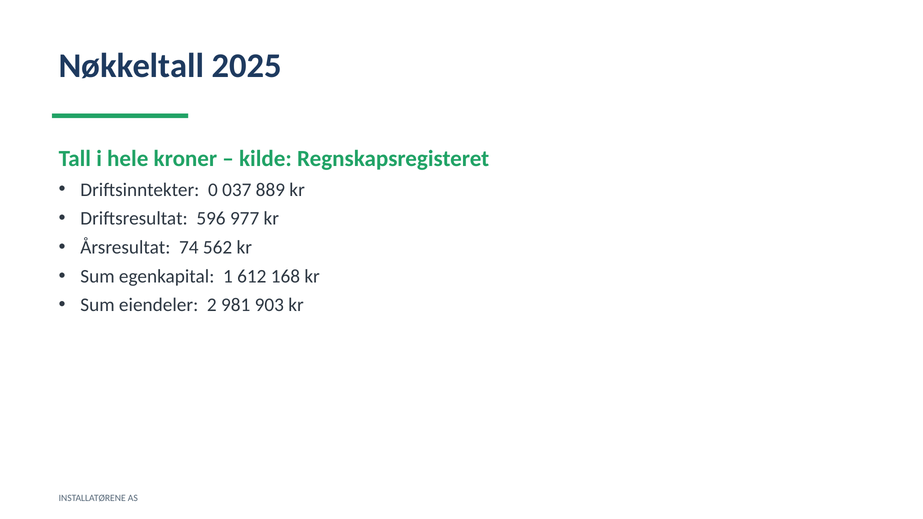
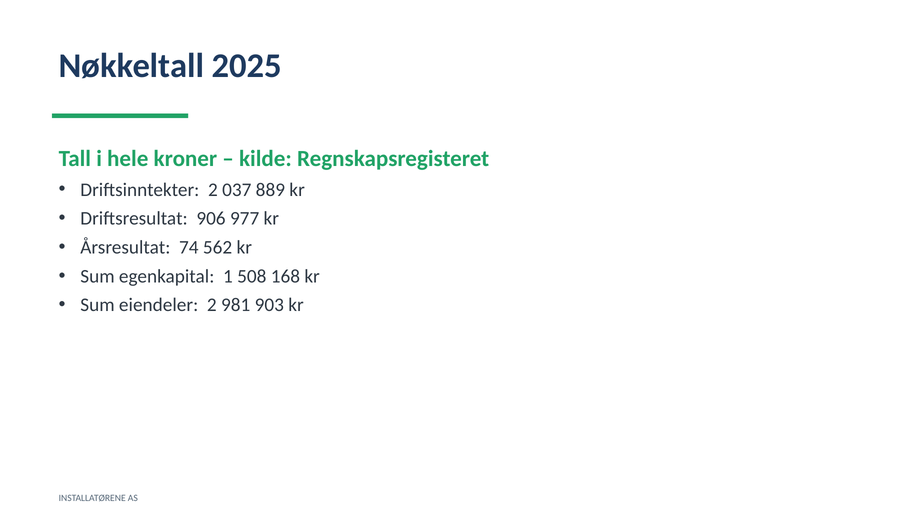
Driftsinntekter 0: 0 -> 2
596: 596 -> 906
612: 612 -> 508
